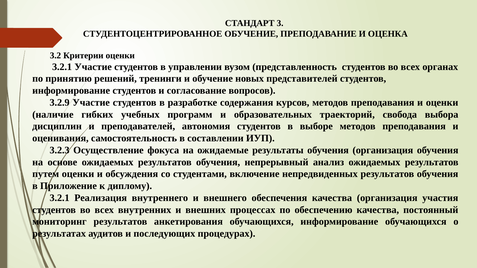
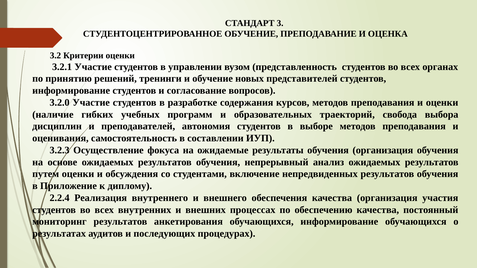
3.2.9: 3.2.9 -> 3.2.0
3.2.1 at (60, 198): 3.2.1 -> 2.2.4
